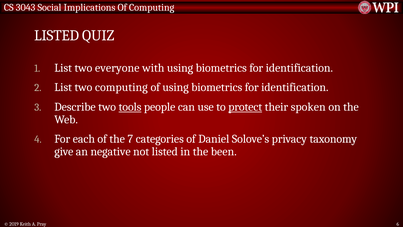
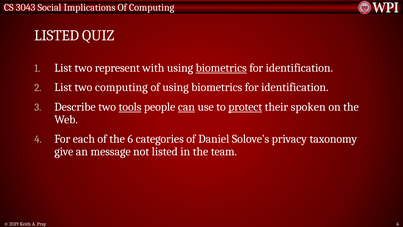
everyone: everyone -> represent
biometrics at (221, 68) underline: none -> present
can underline: none -> present
the 7: 7 -> 6
negative: negative -> message
been: been -> team
